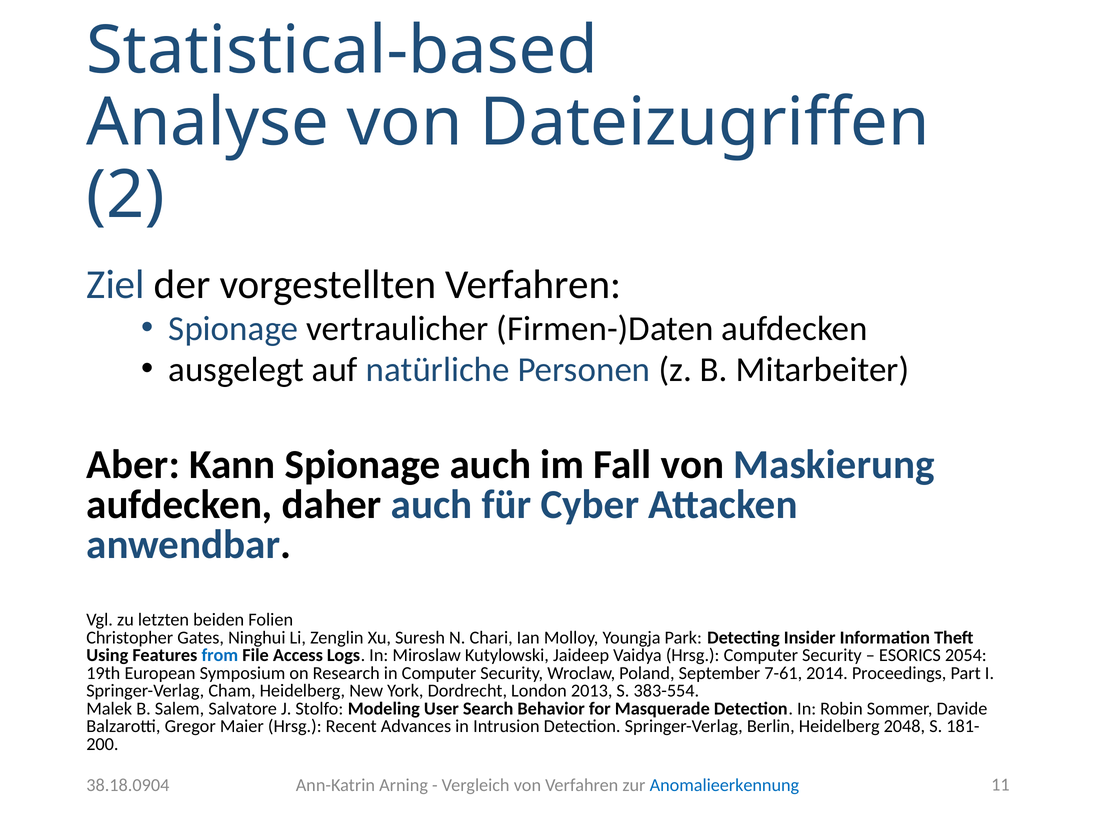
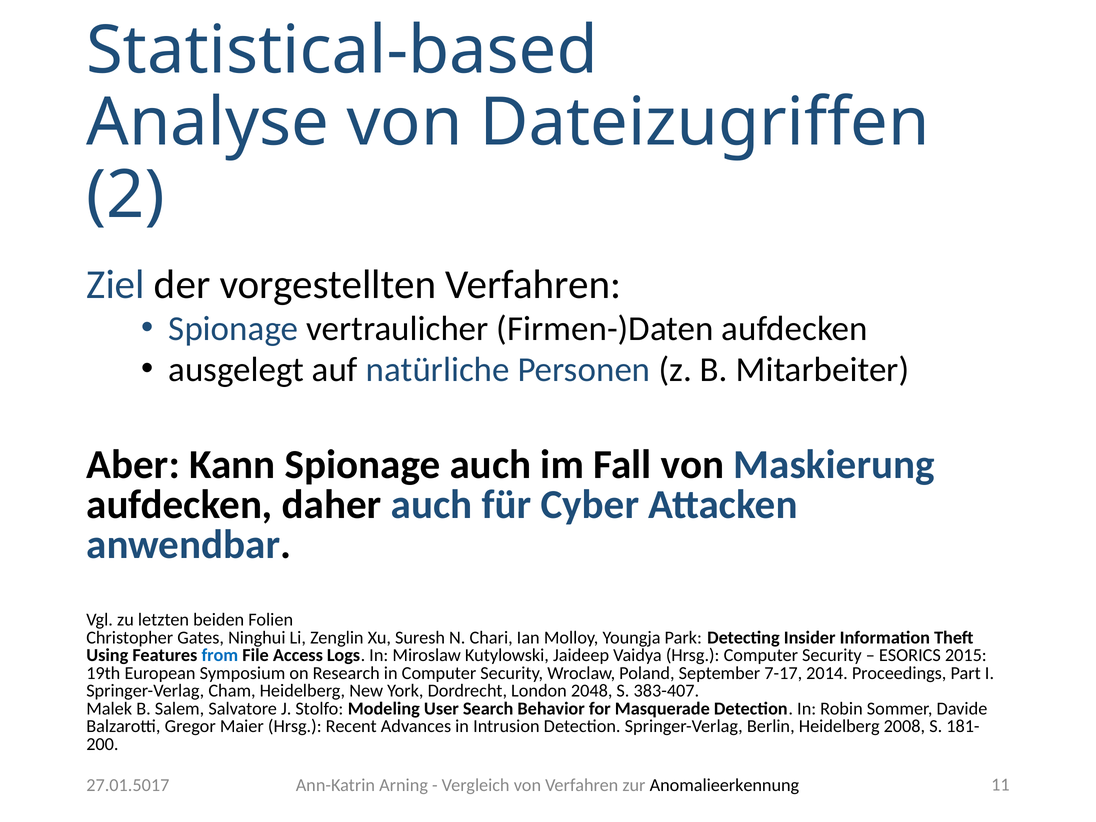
2054: 2054 -> 2015
7-61: 7-61 -> 7-17
2013: 2013 -> 2048
383-554: 383-554 -> 383-407
2048: 2048 -> 2008
38.18.0904: 38.18.0904 -> 27.01.5017
Anomalieerkennung colour: blue -> black
